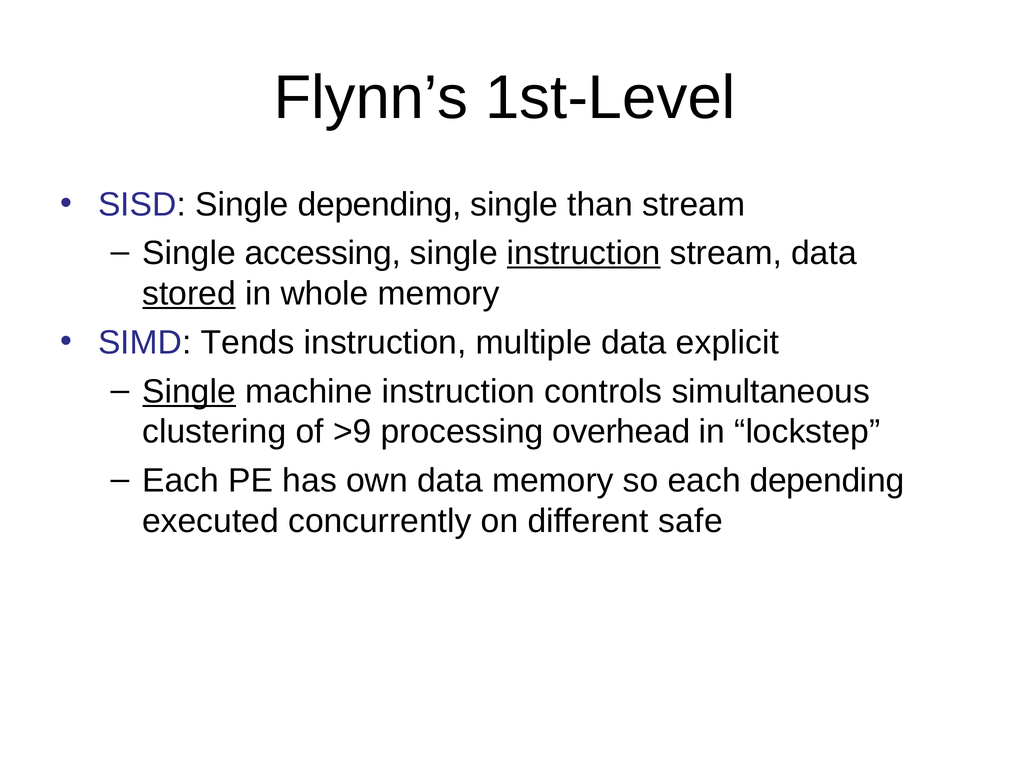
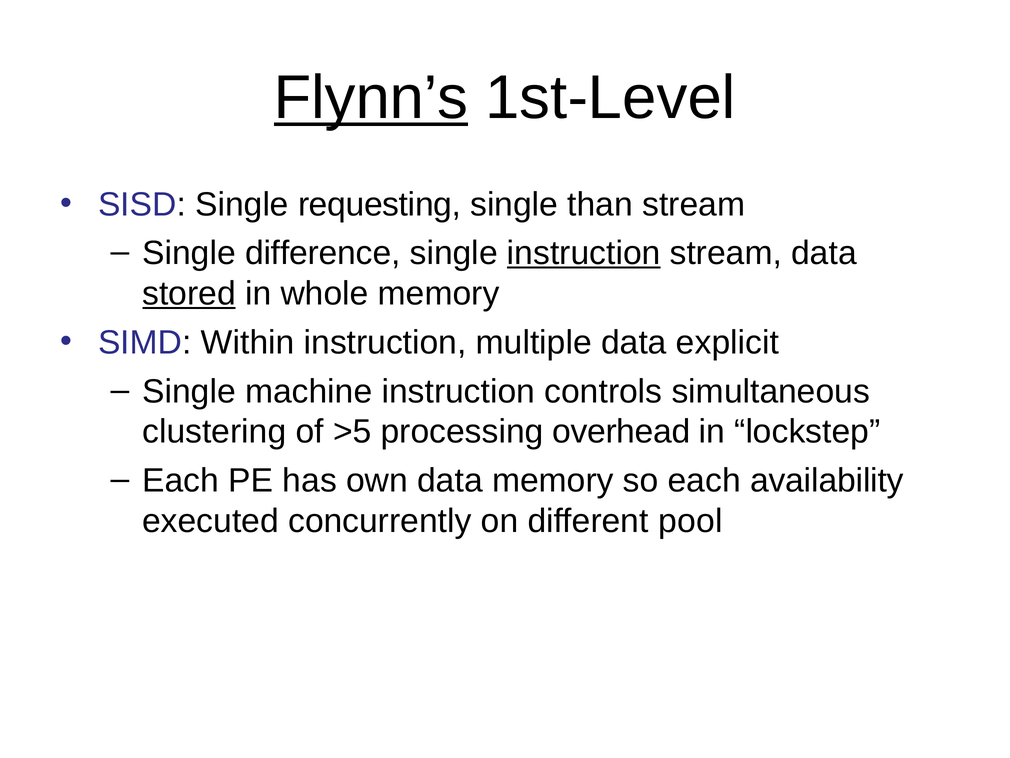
Flynn’s underline: none -> present
Single depending: depending -> requesting
accessing: accessing -> difference
Tends: Tends -> Within
Single at (189, 391) underline: present -> none
>9: >9 -> >5
each depending: depending -> availability
safe: safe -> pool
